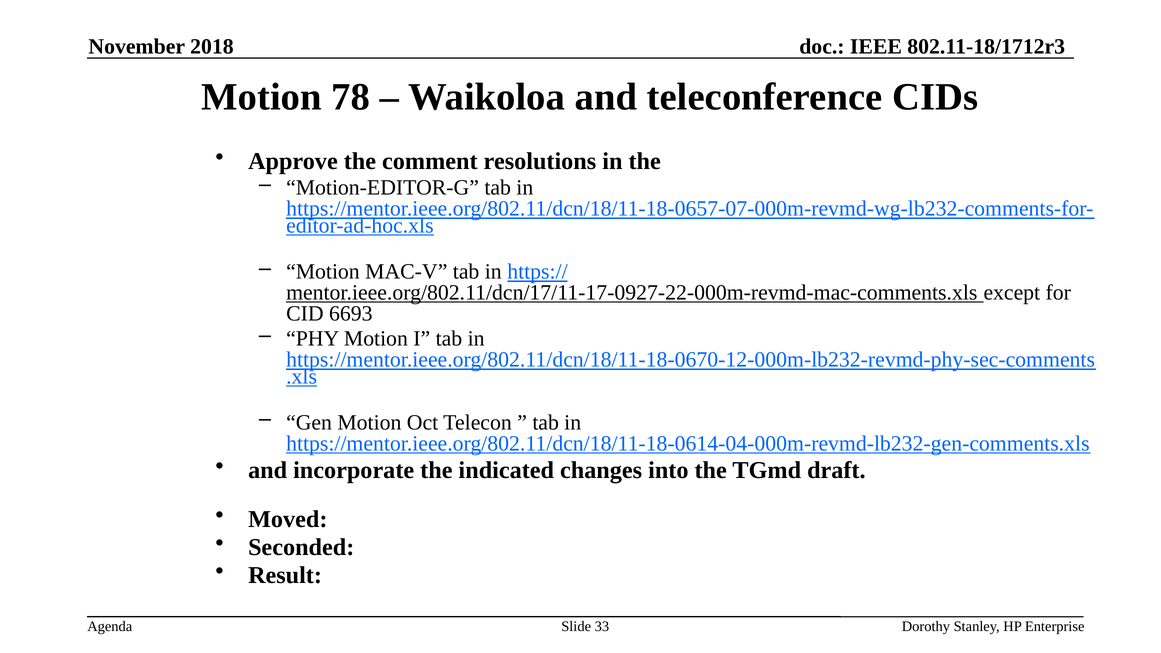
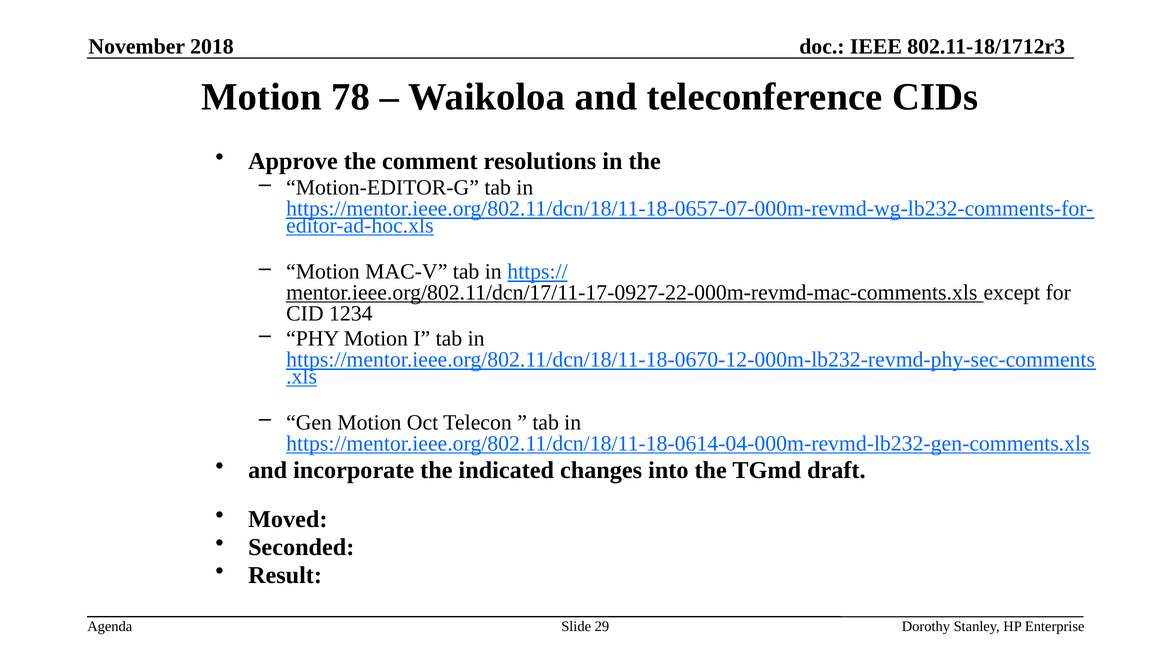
6693: 6693 -> 1234
33: 33 -> 29
